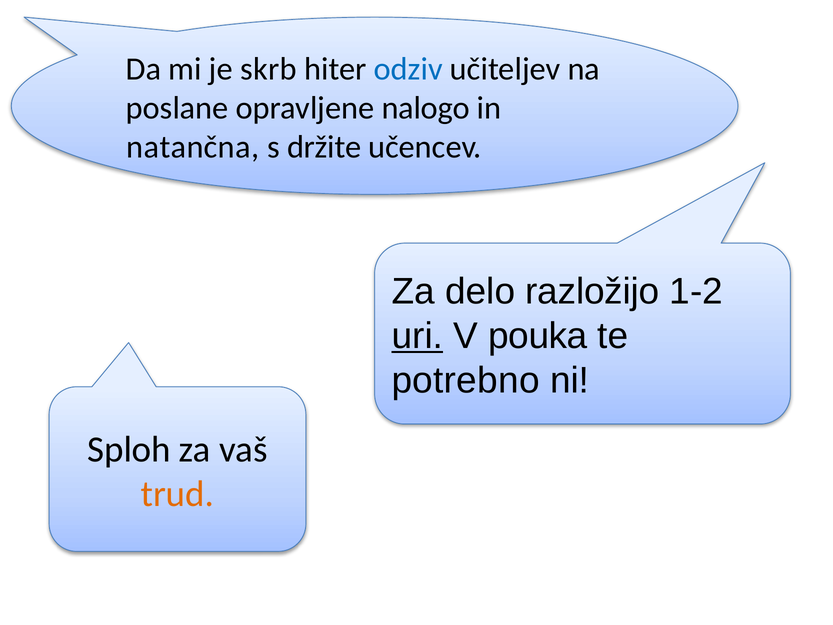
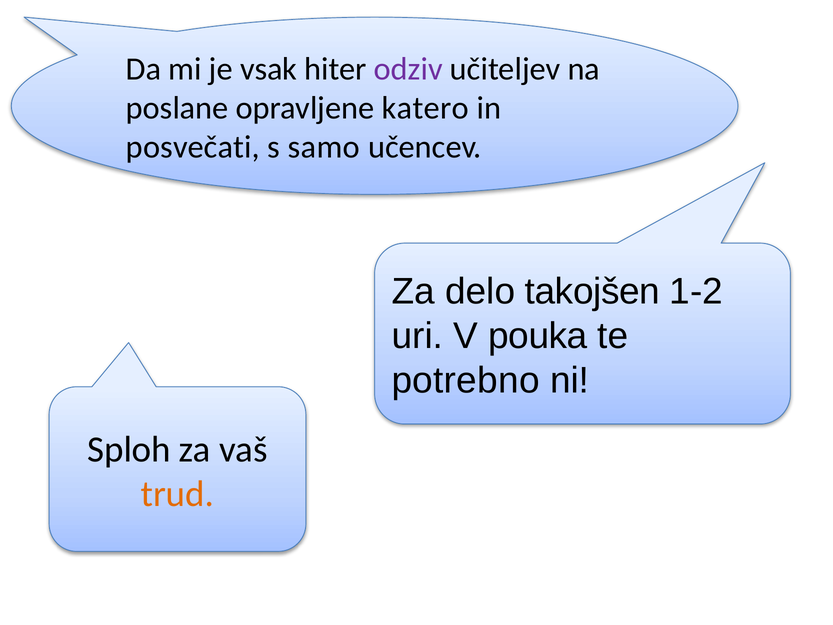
skrb: skrb -> vsak
odziv colour: blue -> purple
nalogo: nalogo -> katero
natančna: natančna -> posvečati
držite: držite -> samo
razložijo: razložijo -> takojšen
uri underline: present -> none
